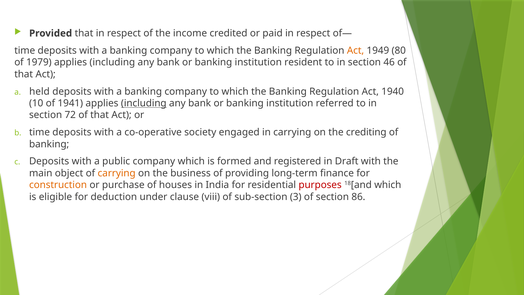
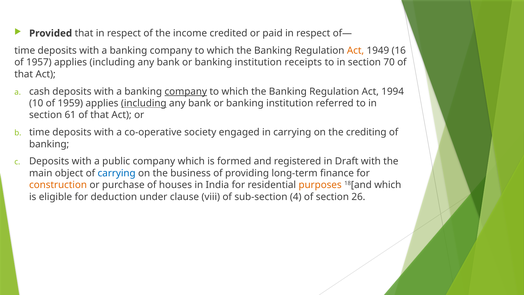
80: 80 -> 16
1979: 1979 -> 1957
resident: resident -> receipts
46: 46 -> 70
held: held -> cash
company at (186, 91) underline: none -> present
1940: 1940 -> 1994
1941: 1941 -> 1959
72: 72 -> 61
carrying at (117, 173) colour: orange -> blue
purposes colour: red -> orange
3: 3 -> 4
86: 86 -> 26
